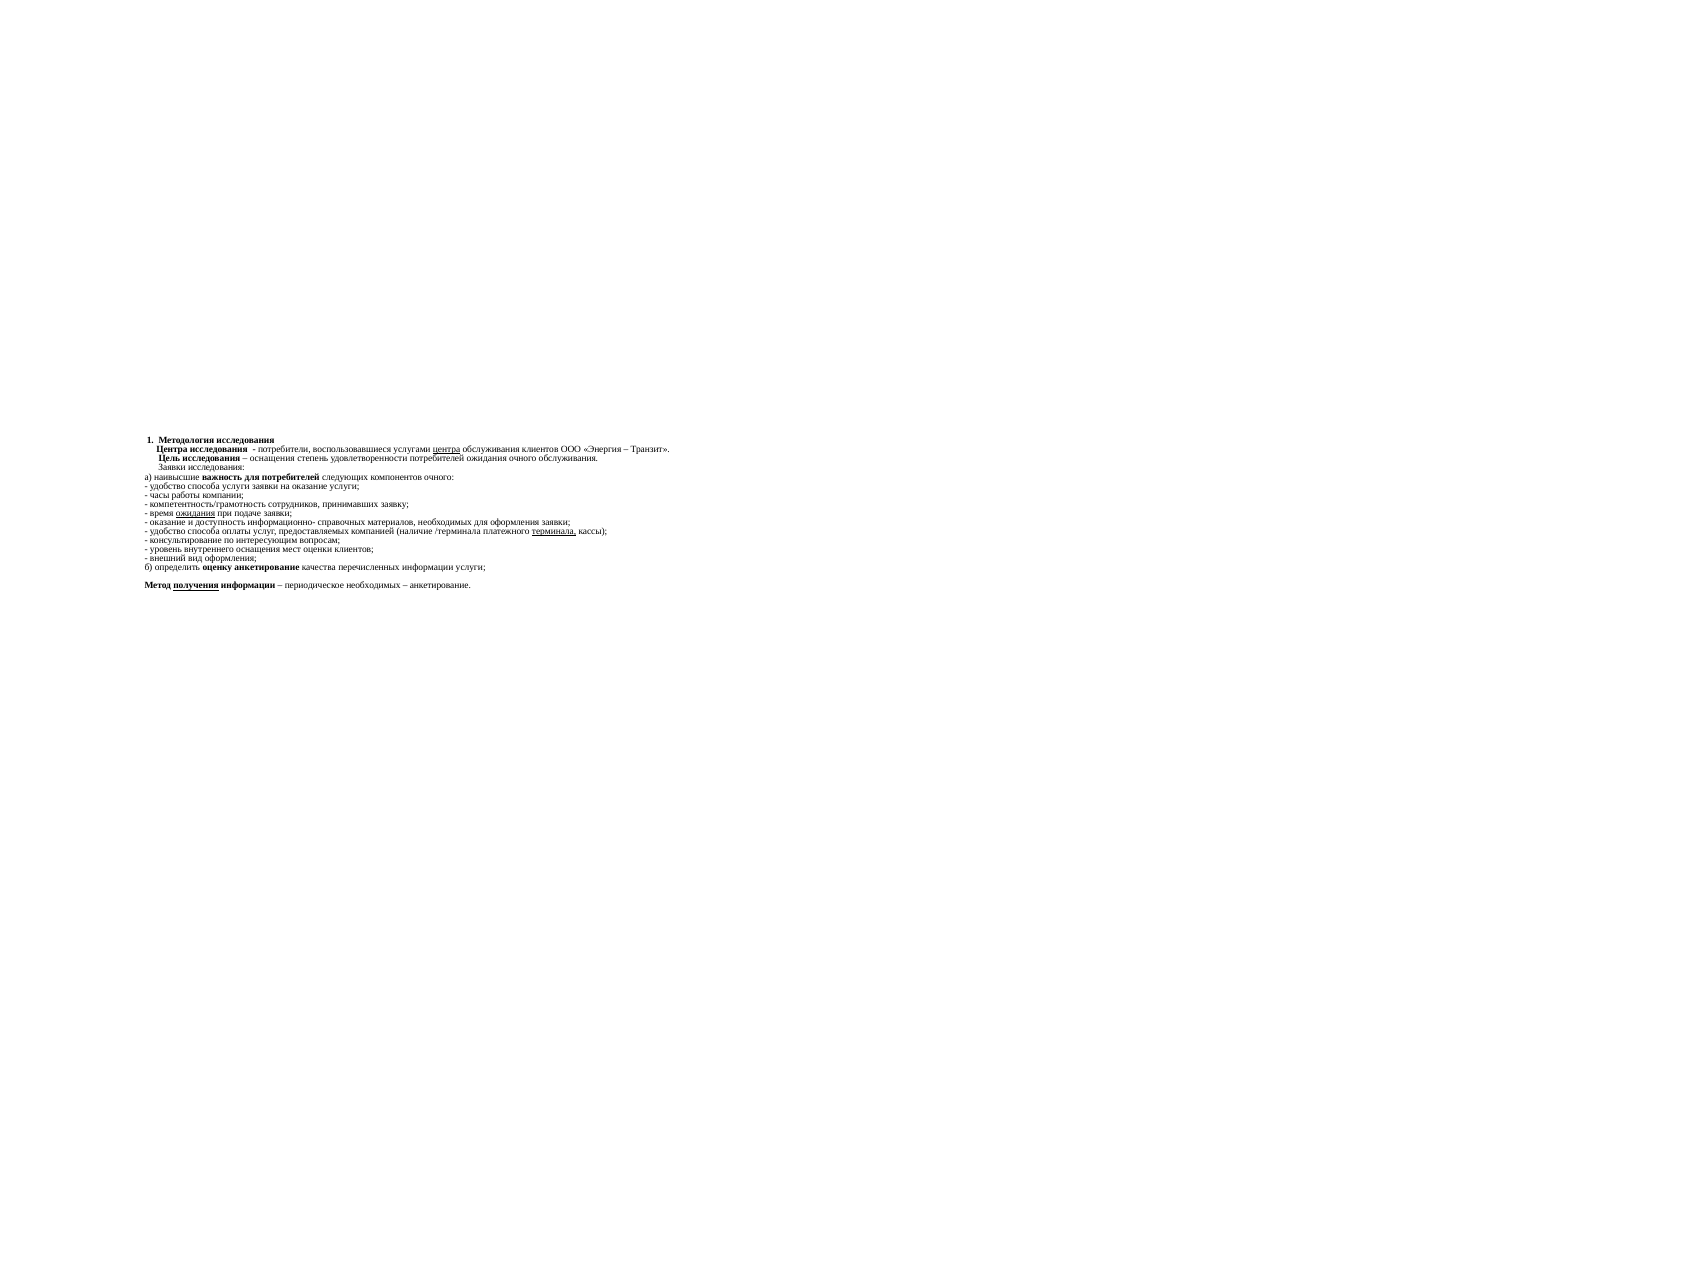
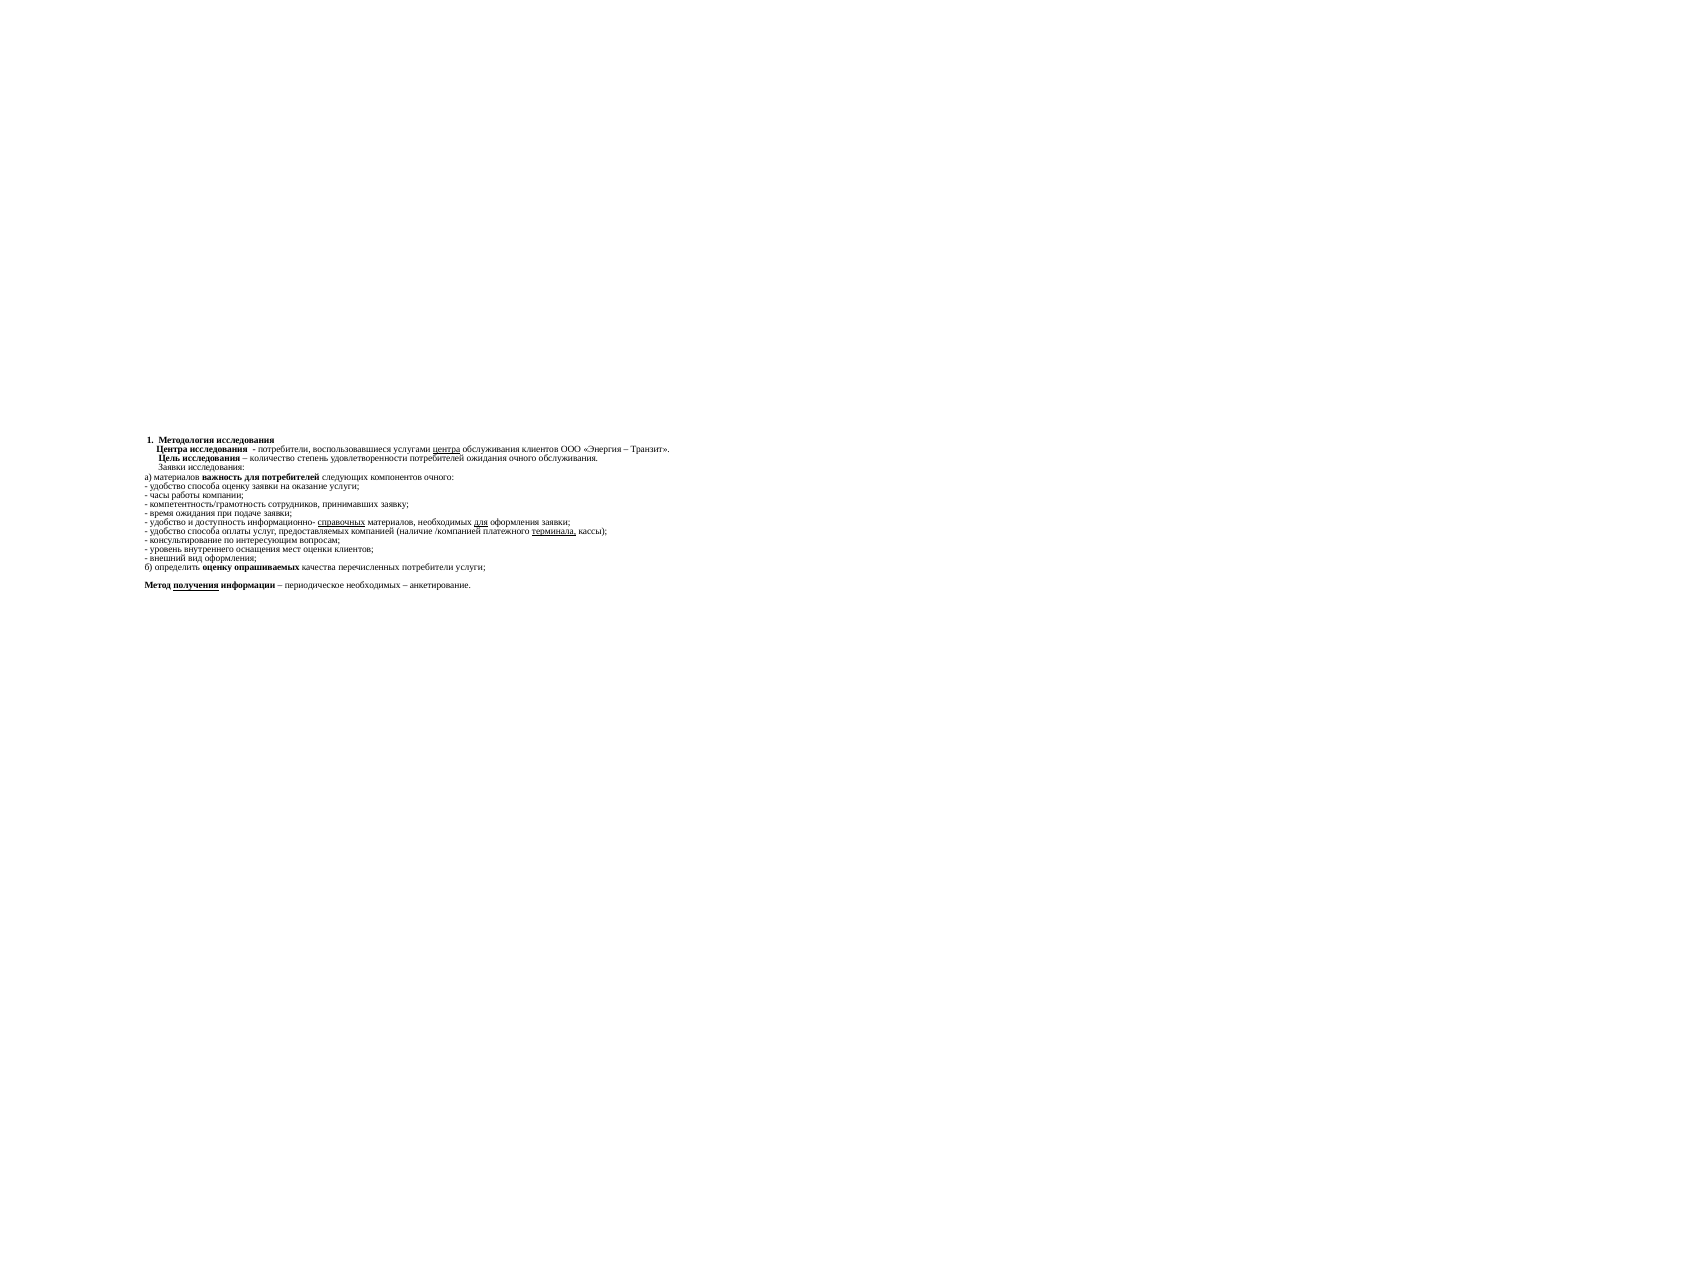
оснащения at (272, 459): оснащения -> количество
а наивысшие: наивысшие -> материалов
способа услуги: услуги -> оценку
ожидания at (195, 513) underline: present -> none
оказание at (168, 522): оказание -> удобство
справочных underline: none -> present
для at (481, 522) underline: none -> present
/терминала: /терминала -> /компанией
оценку анкетирование: анкетирование -> опрашиваемых
перечисленных информации: информации -> потребители
